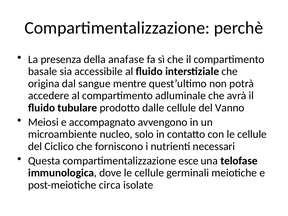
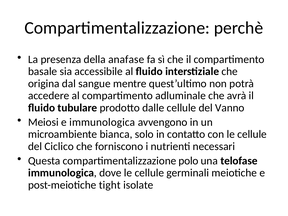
e accompagnato: accompagnato -> immunologica
nucleo: nucleo -> bianca
esce: esce -> polo
circa: circa -> tight
